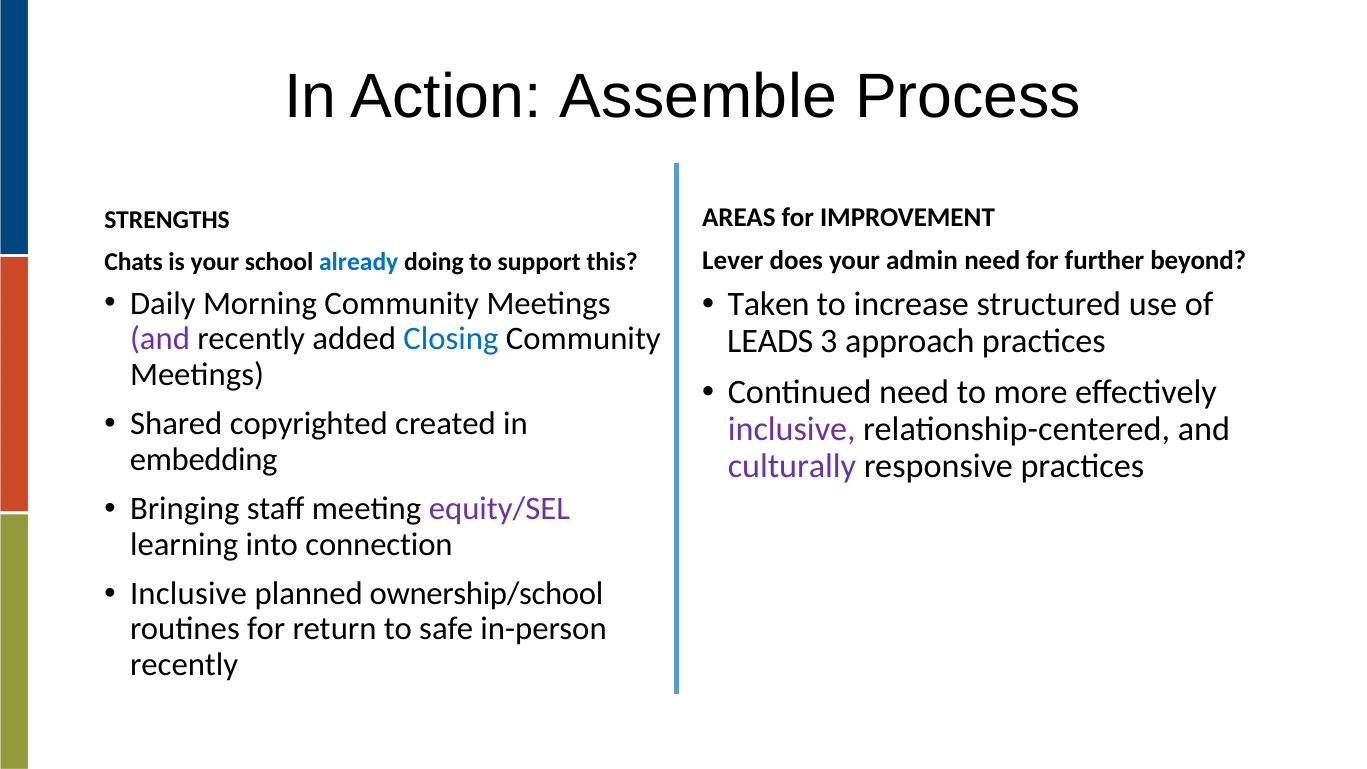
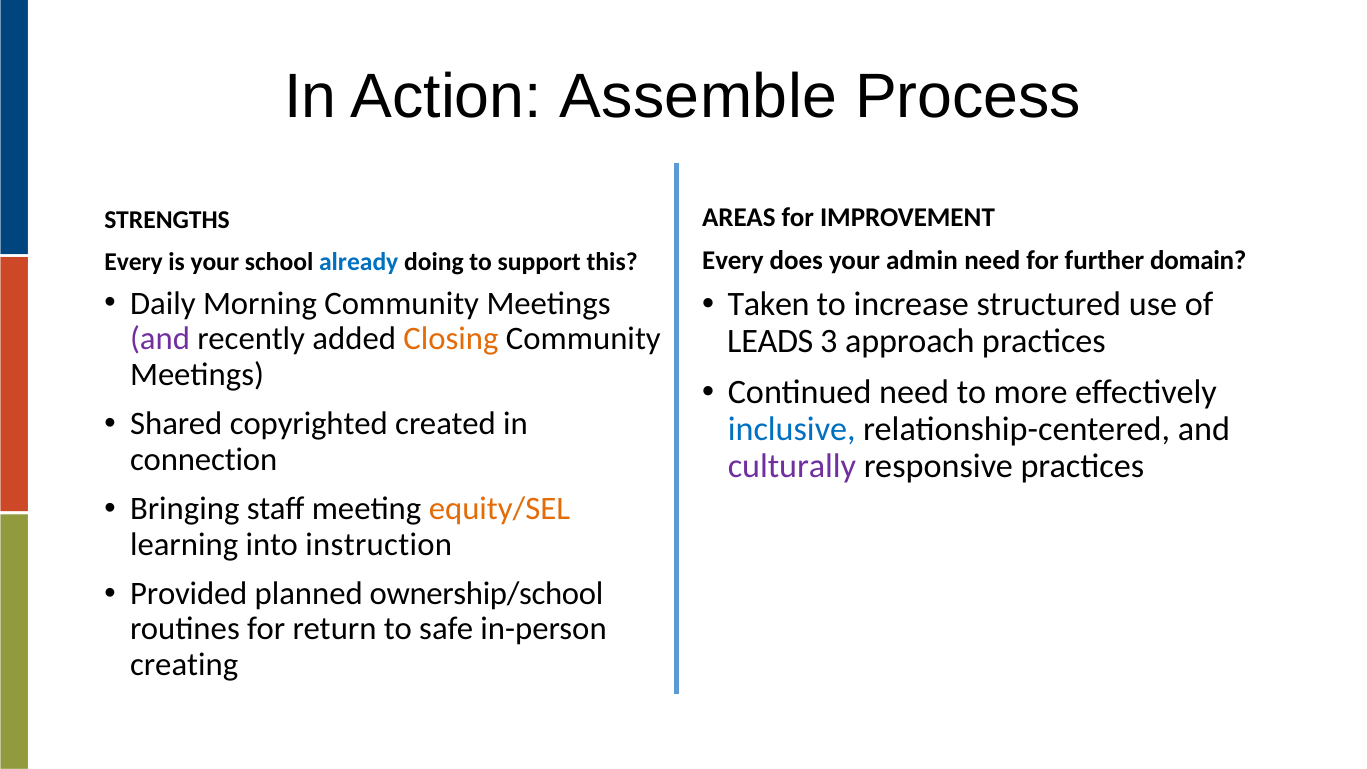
Lever at (733, 261): Lever -> Every
beyond: beyond -> domain
Chats at (134, 262): Chats -> Every
Closing colour: blue -> orange
inclusive at (792, 429) colour: purple -> blue
embedding: embedding -> connection
equity/SEL colour: purple -> orange
connection: connection -> instruction
Inclusive at (189, 594): Inclusive -> Provided
recently at (184, 664): recently -> creating
